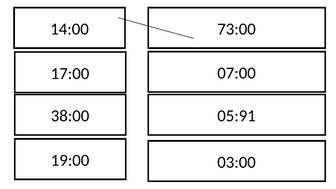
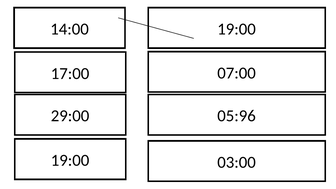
73:00 at (237, 29): 73:00 -> 19:00
38:00: 38:00 -> 29:00
05:91: 05:91 -> 05:96
